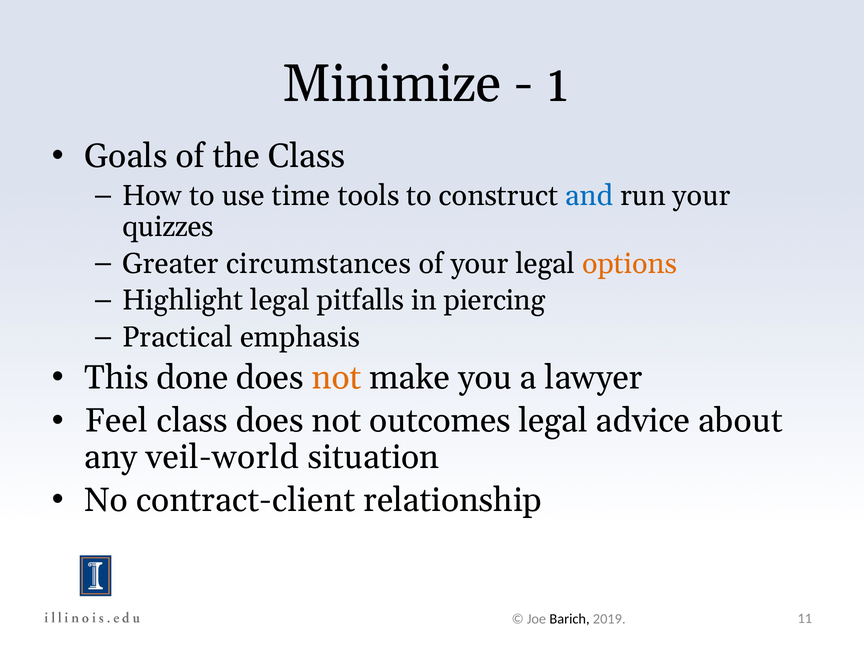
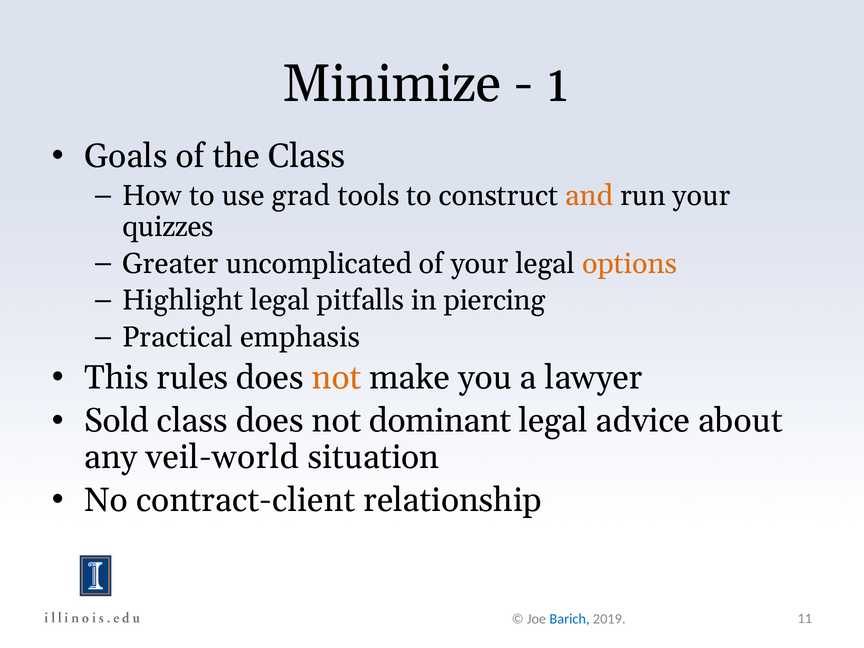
time: time -> grad
and colour: blue -> orange
circumstances: circumstances -> uncomplicated
done: done -> rules
Feel: Feel -> Sold
outcomes: outcomes -> dominant
Barich colour: black -> blue
